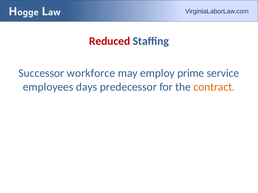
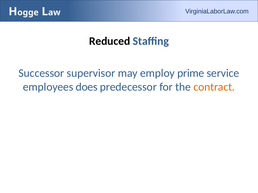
Reduced colour: red -> black
workforce: workforce -> supervisor
days: days -> does
